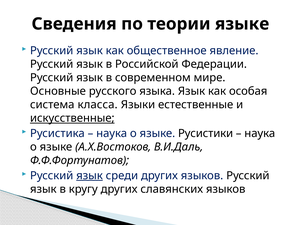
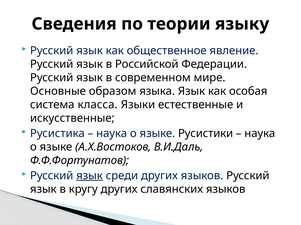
теории языке: языке -> языку
русского: русского -> образом
искусственные underline: present -> none
